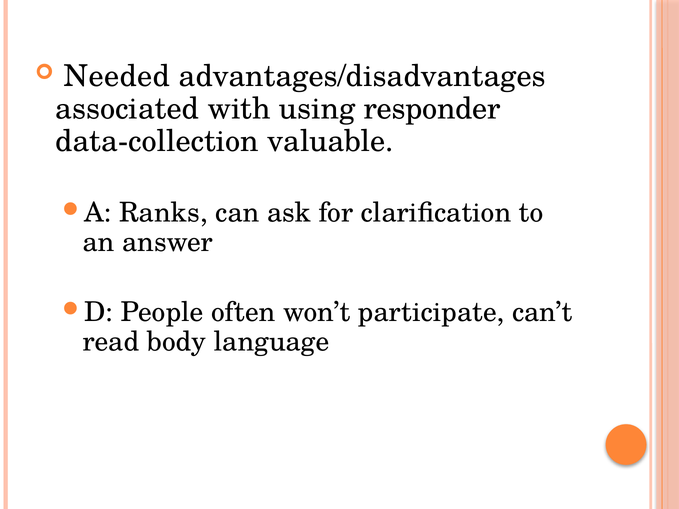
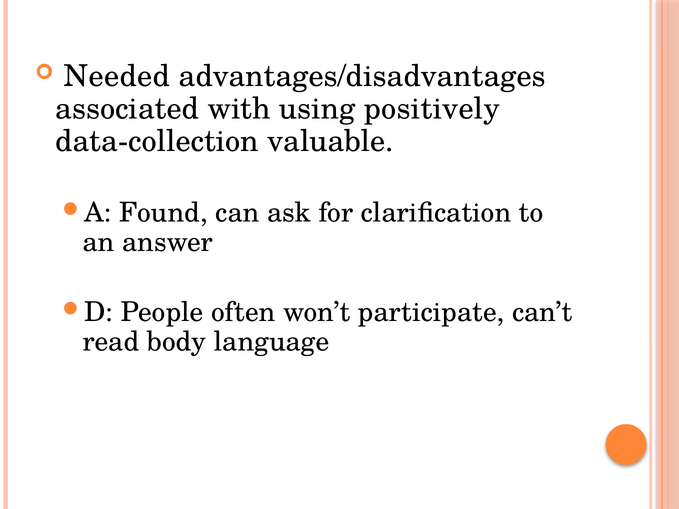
responder: responder -> positively
Ranks: Ranks -> Found
